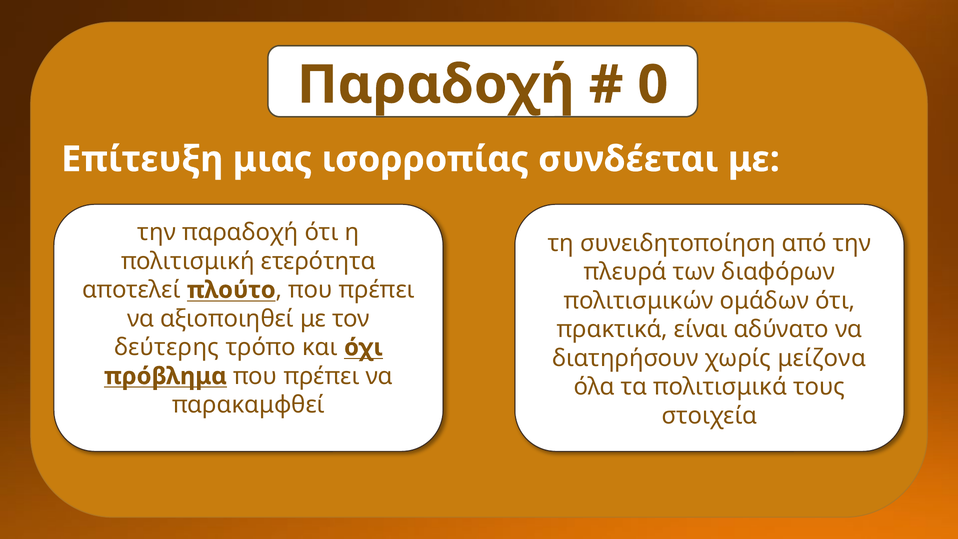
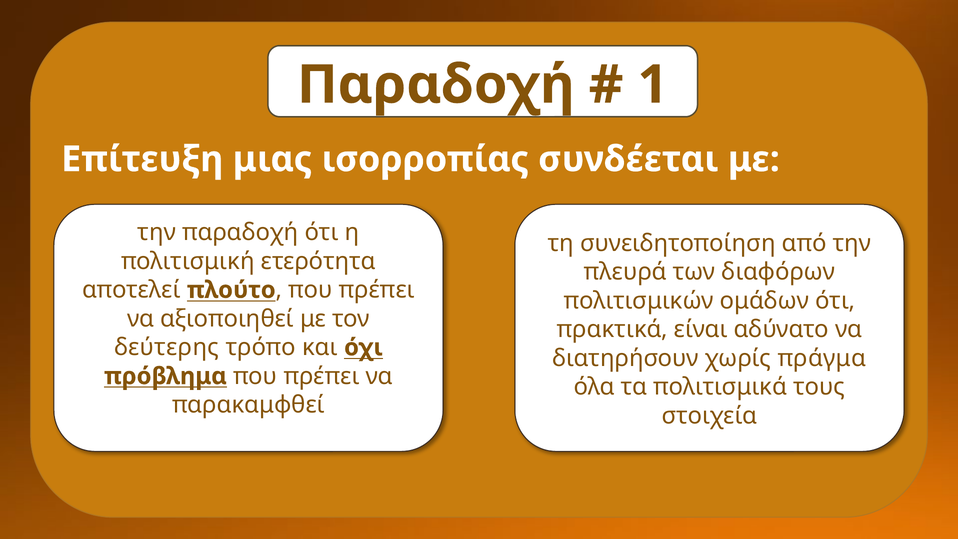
0: 0 -> 1
μείζονα: μείζονα -> πράγμα
